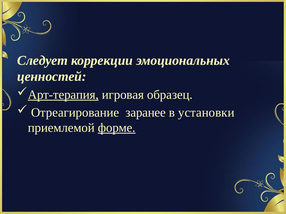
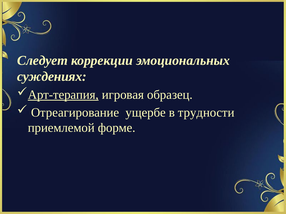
ценностей: ценностей -> суждениях
заранее: заранее -> ущербе
установки: установки -> трудности
форме underline: present -> none
